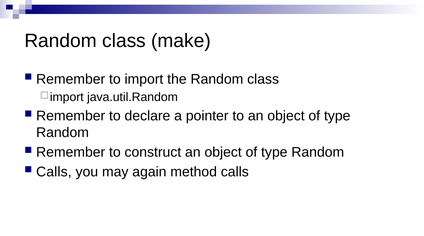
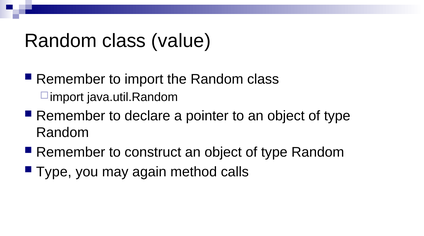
make: make -> value
Calls at (54, 171): Calls -> Type
